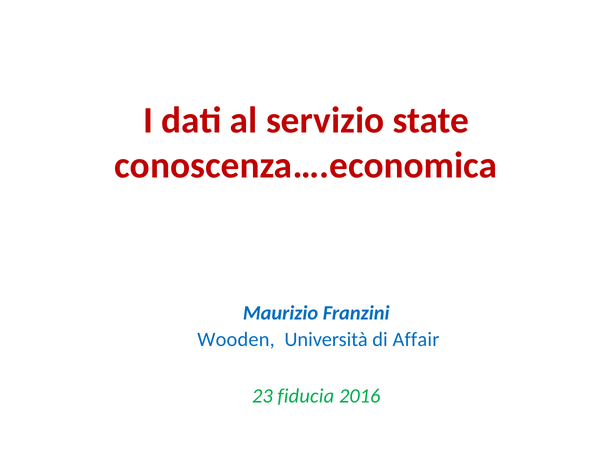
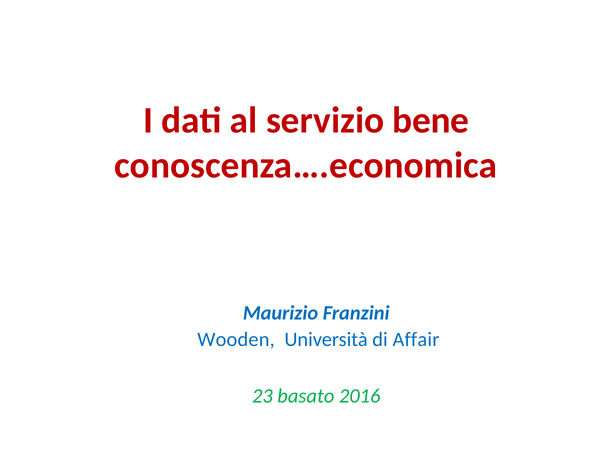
state: state -> bene
fiducia: fiducia -> basato
